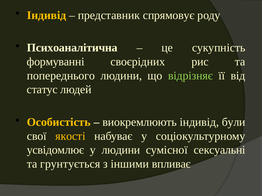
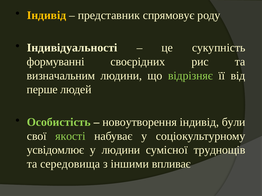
Психоаналітична: Психоаналітична -> Індивідуальності
попереднього: попереднього -> визначальним
статус: статус -> перше
Особистість colour: yellow -> light green
виокремлюють: виокремлюють -> новоутворення
якості colour: yellow -> light green
сексуальні: сексуальні -> труднощів
грунтується: грунтується -> середовища
